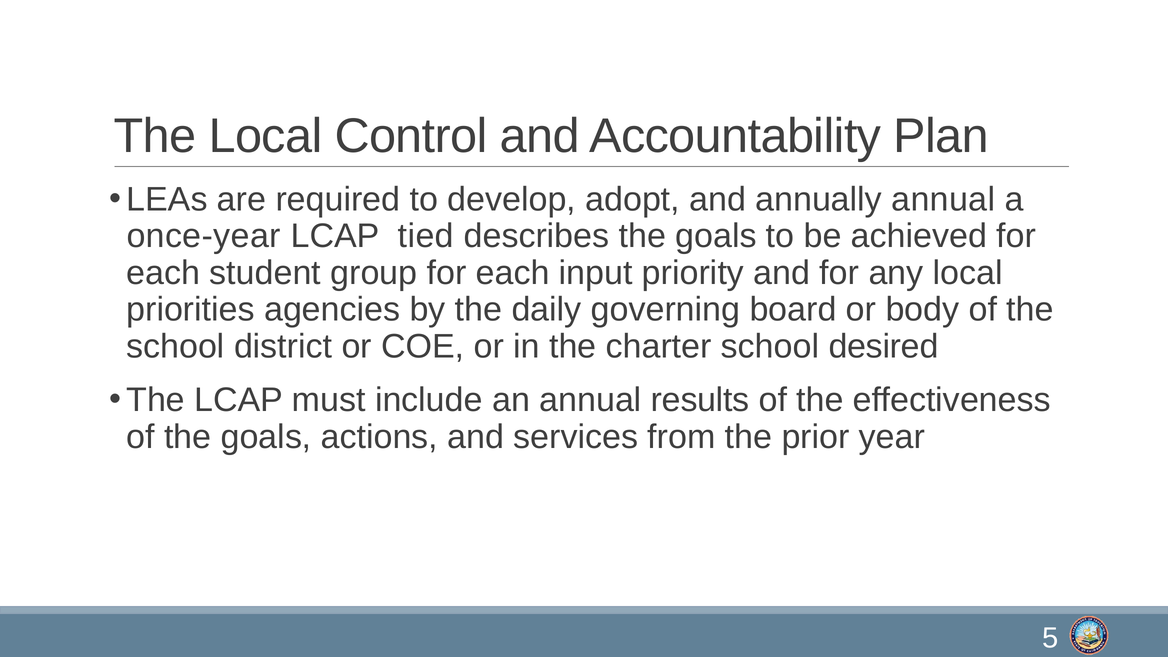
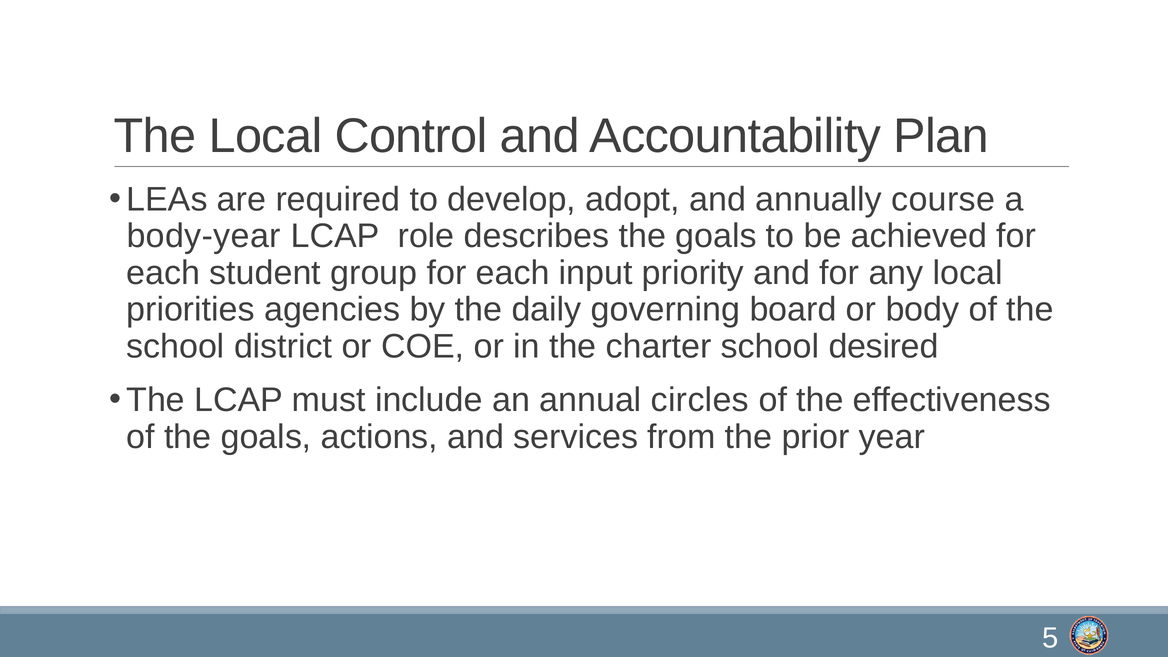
annually annual: annual -> course
once-year: once-year -> body-year
tied: tied -> role
results: results -> circles
